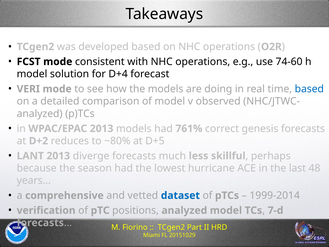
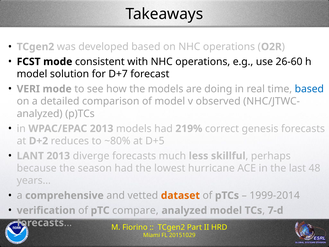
74-60: 74-60 -> 26-60
D+4: D+4 -> D+7
761%: 761% -> 219%
dataset colour: blue -> orange
positions: positions -> compare
